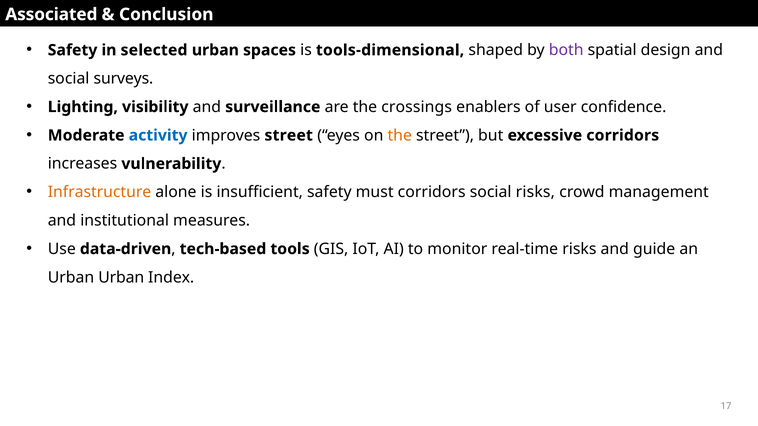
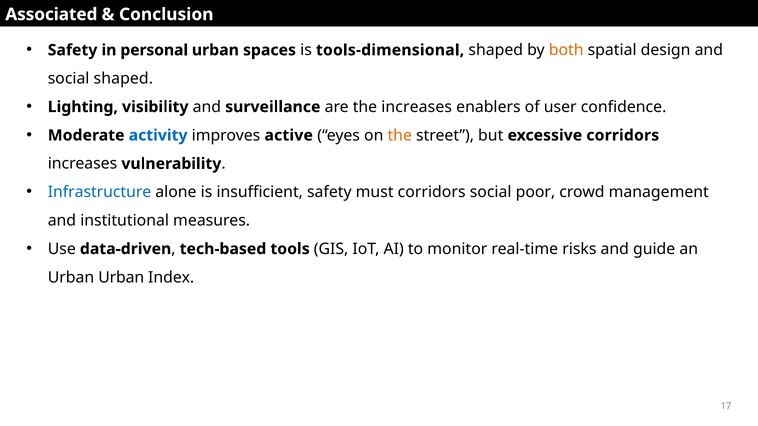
selected: selected -> personal
both colour: purple -> orange
social surveys: surveys -> shaped
the crossings: crossings -> increases
improves street: street -> active
Infrastructure colour: orange -> blue
social risks: risks -> poor
